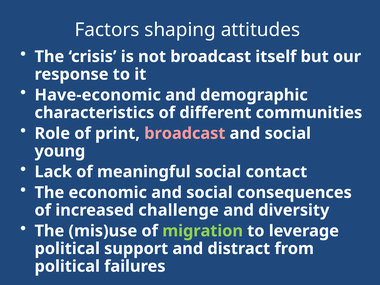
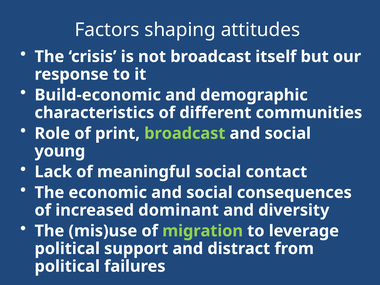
Have-economic: Have-economic -> Build-economic
broadcast at (185, 133) colour: pink -> light green
challenge: challenge -> dominant
